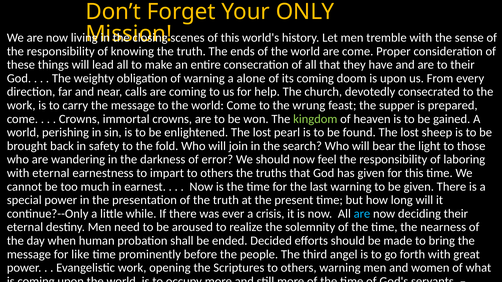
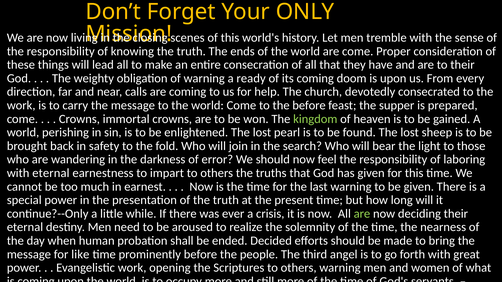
alone: alone -> ready
the wrung: wrung -> before
are at (362, 214) colour: light blue -> light green
